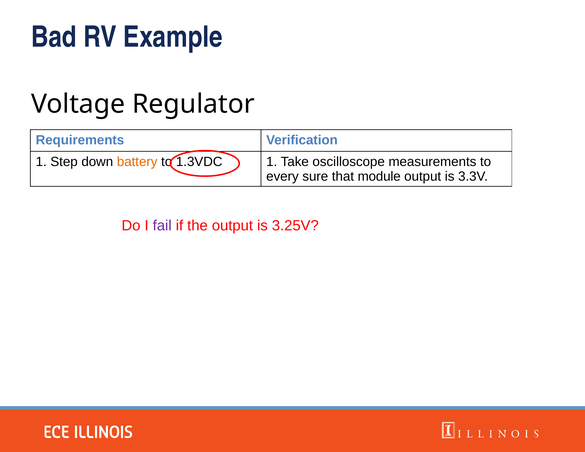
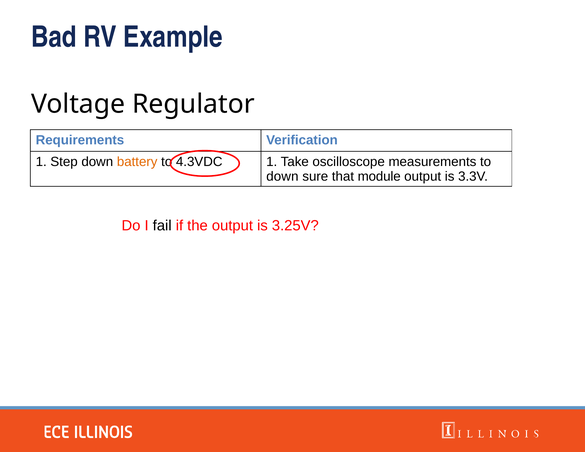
1.3VDC: 1.3VDC -> 4.3VDC
every at (282, 177): every -> down
fail colour: purple -> black
